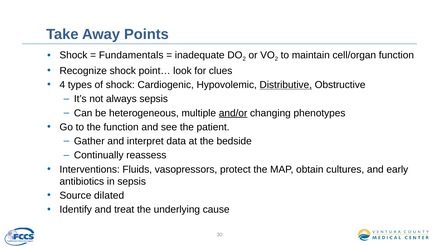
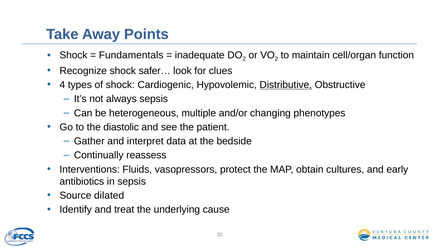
point…: point… -> safer…
and/or underline: present -> none
the function: function -> diastolic
